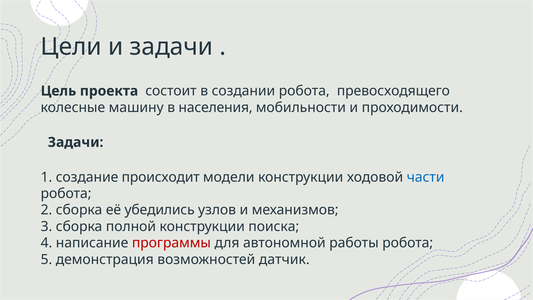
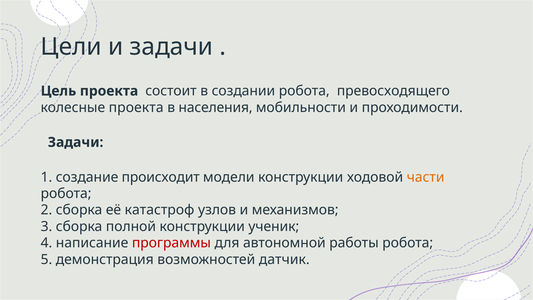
колесные машину: машину -> проекта
части colour: blue -> orange
убедились: убедились -> катастроф
поиска: поиска -> ученик
